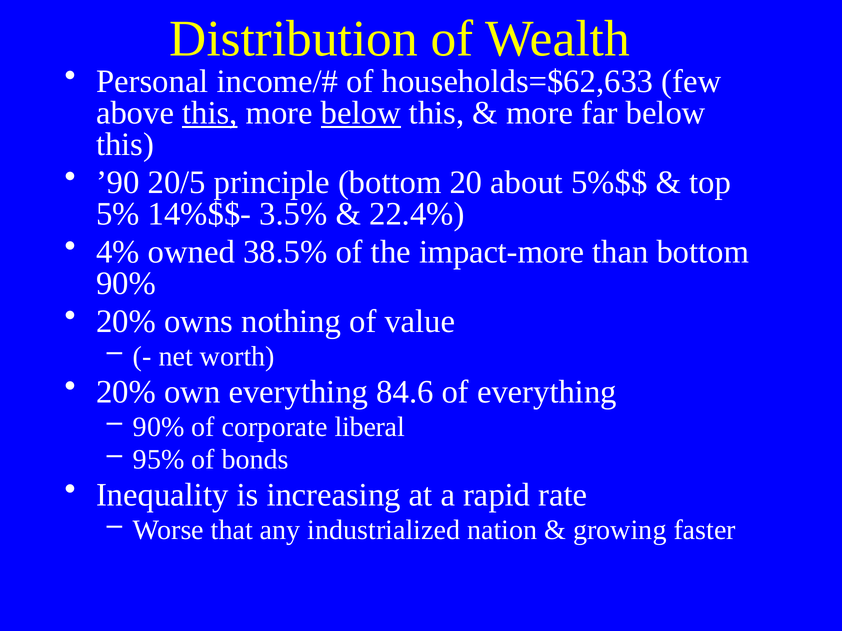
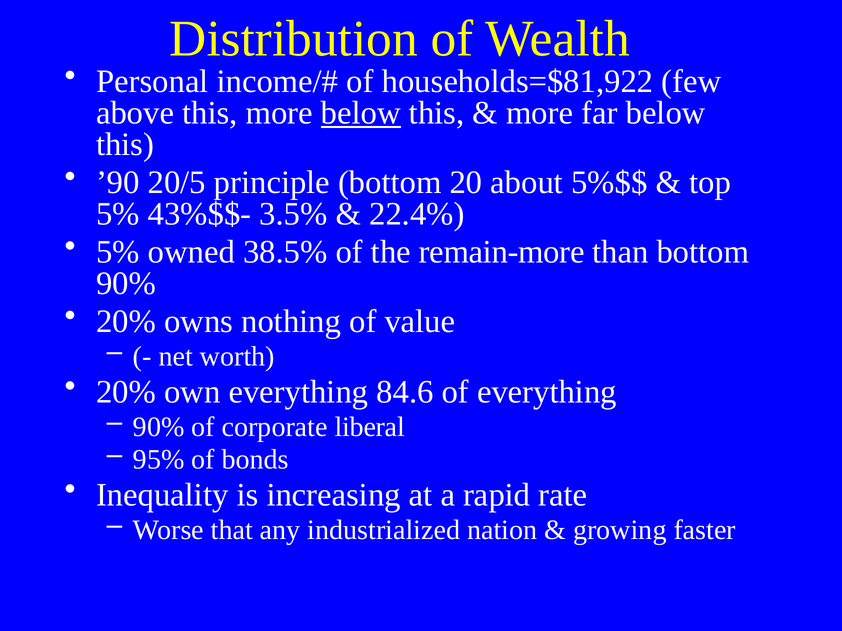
households=$62,633: households=$62,633 -> households=$81,922
this at (210, 113) underline: present -> none
14%$$-: 14%$$- -> 43%$$-
4% at (118, 252): 4% -> 5%
impact-more: impact-more -> remain-more
